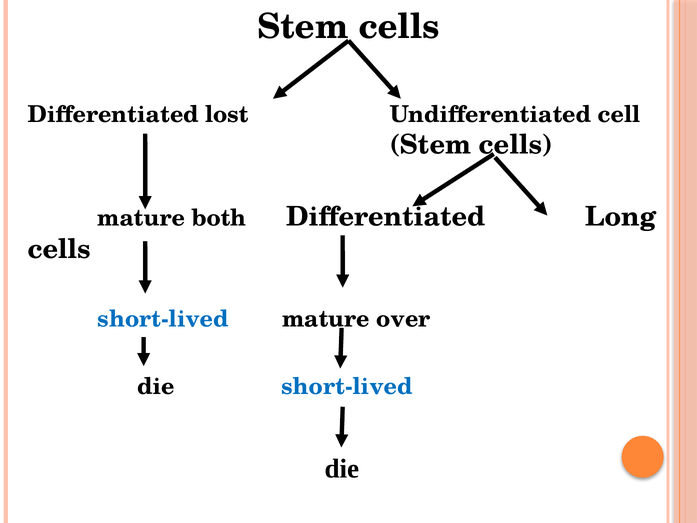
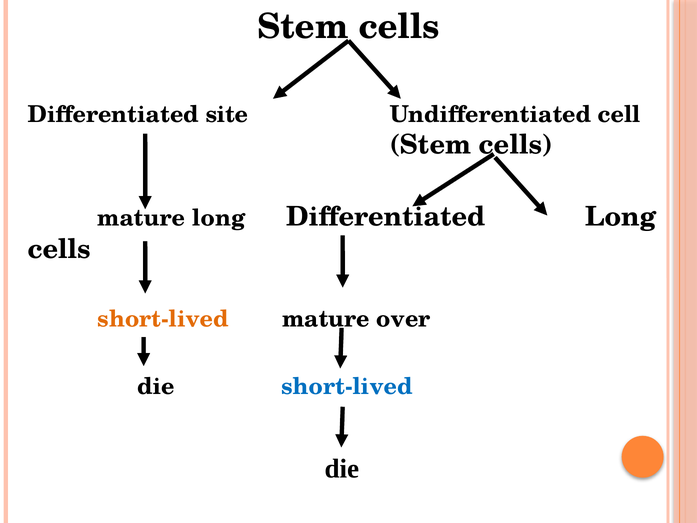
lost: lost -> site
mature both: both -> long
short-lived at (163, 319) colour: blue -> orange
